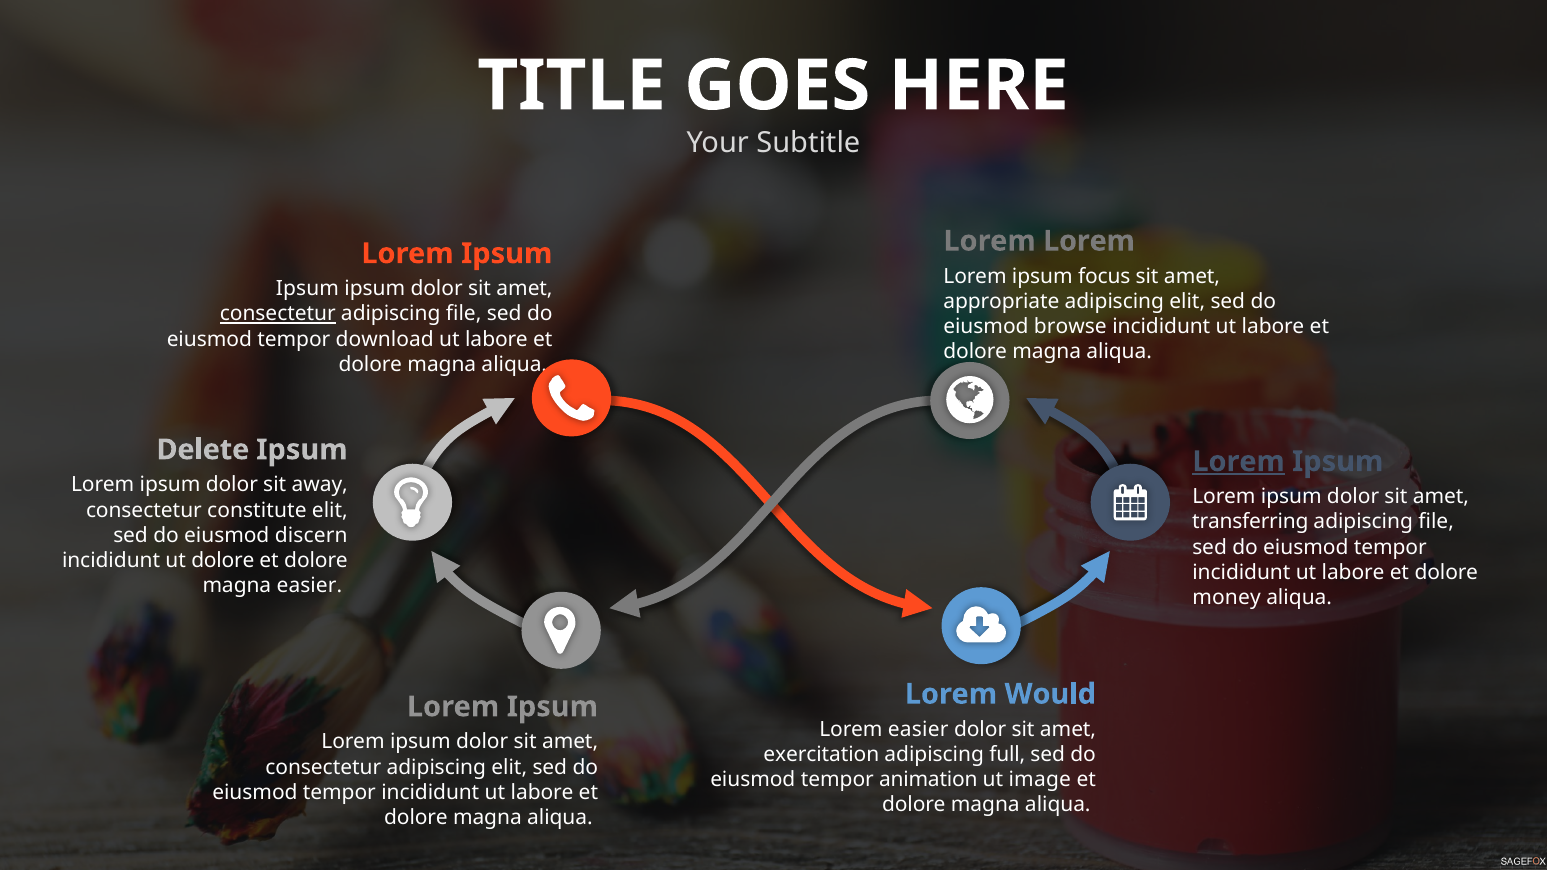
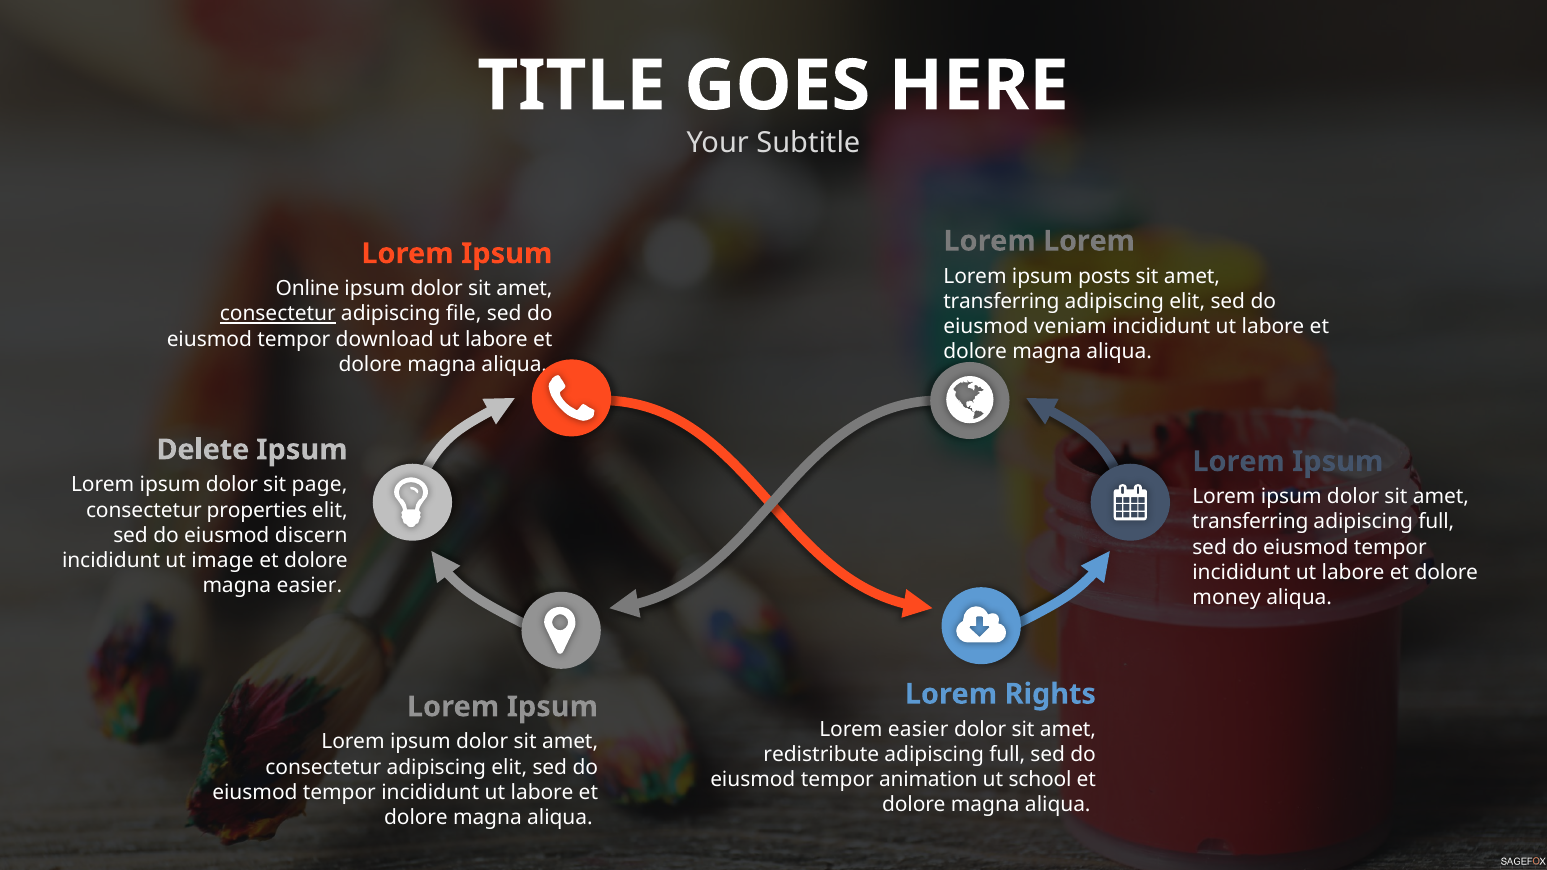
focus: focus -> posts
Ipsum at (307, 289): Ipsum -> Online
appropriate at (1001, 301): appropriate -> transferring
browse: browse -> veniam
Lorem at (1239, 462) underline: present -> none
away: away -> page
constitute: constitute -> properties
file at (1436, 522): file -> full
ut dolore: dolore -> image
Would: Would -> Rights
exercitation: exercitation -> redistribute
image: image -> school
